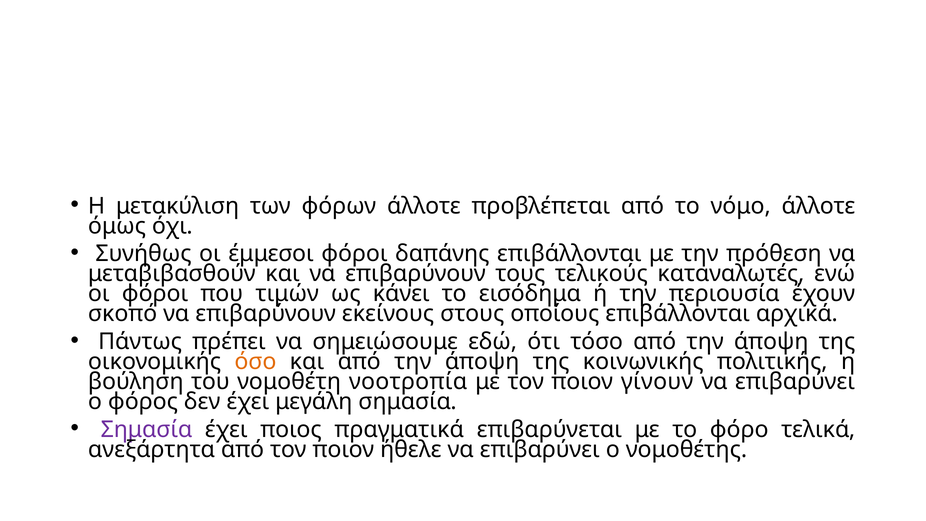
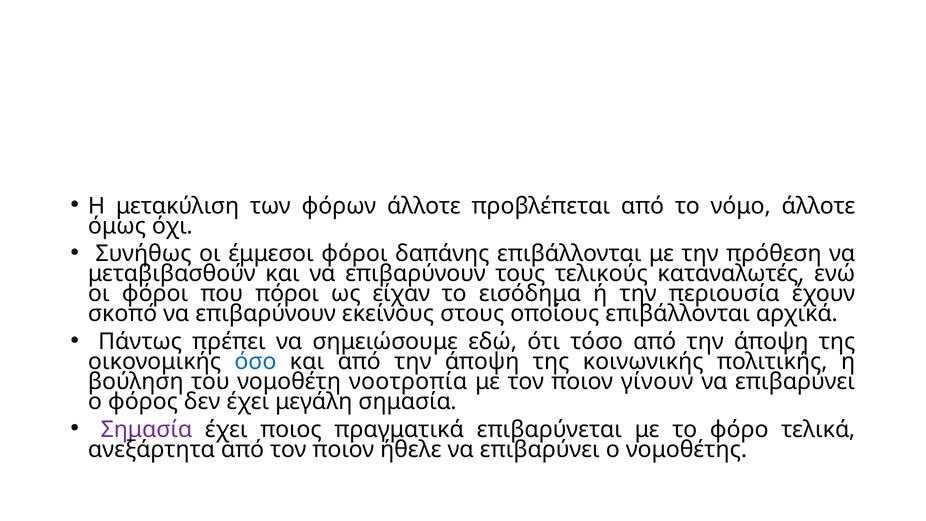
τιμών: τιμών -> πόροι
κάνει: κάνει -> είχαν
όσο colour: orange -> blue
